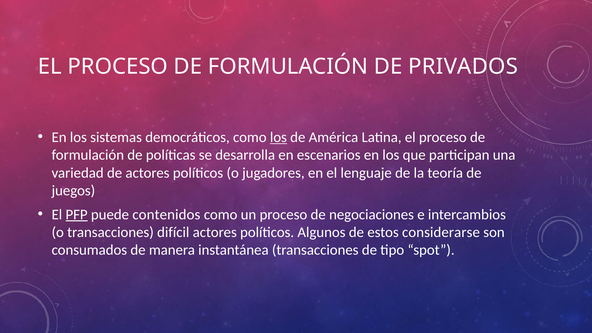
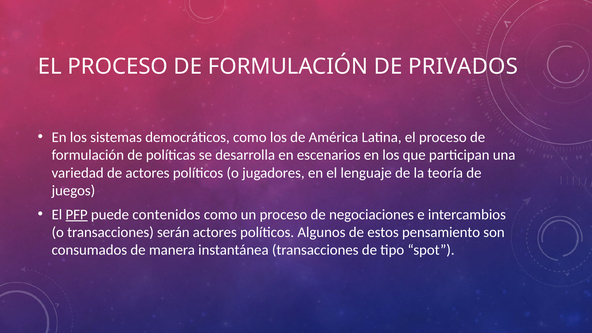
los at (278, 137) underline: present -> none
difícil: difícil -> serán
considerarse: considerarse -> pensamiento
